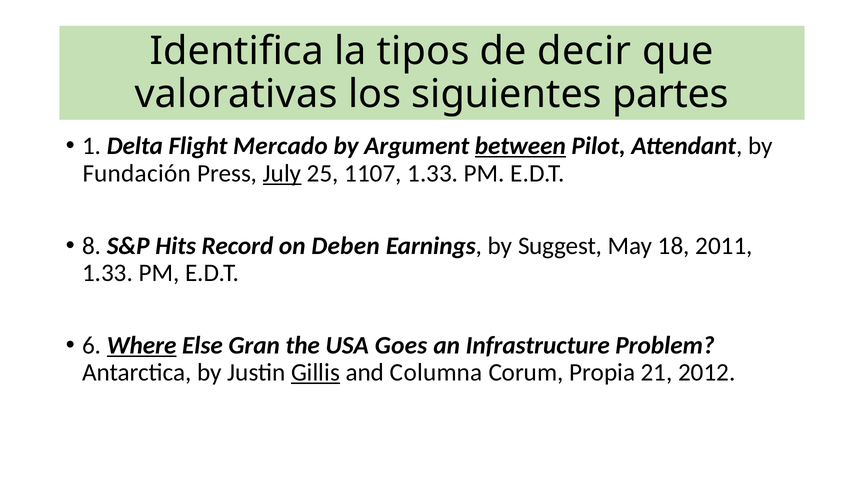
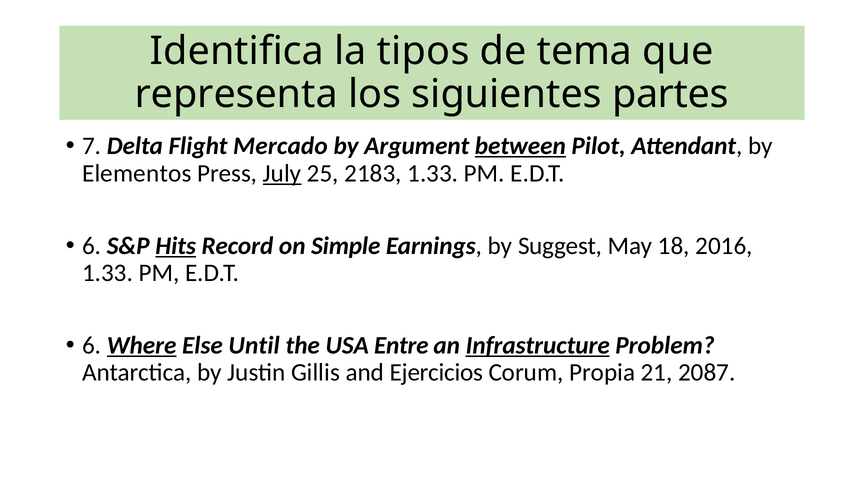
decir: decir -> tema
valorativas: valorativas -> representa
1: 1 -> 7
Fundación: Fundación -> Elementos
1107: 1107 -> 2183
8 at (92, 246): 8 -> 6
Hits underline: none -> present
Deben: Deben -> Simple
2011: 2011 -> 2016
Gran: Gran -> Until
Goes: Goes -> Entre
Infrastructure underline: none -> present
Gillis underline: present -> none
Columna: Columna -> Ejercicios
2012: 2012 -> 2087
